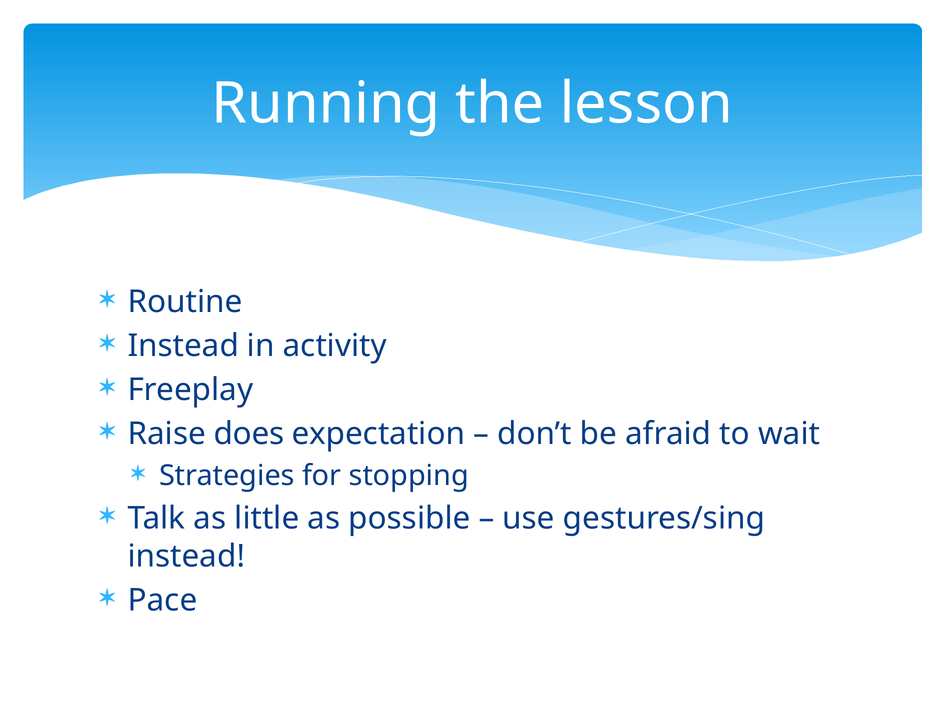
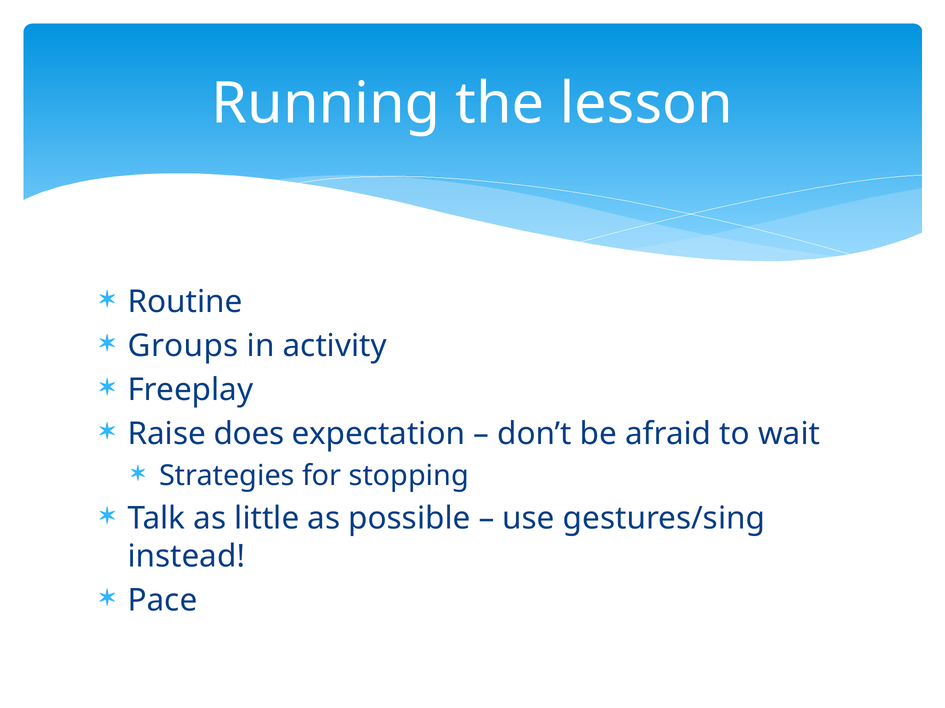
Instead at (183, 346): Instead -> Groups
